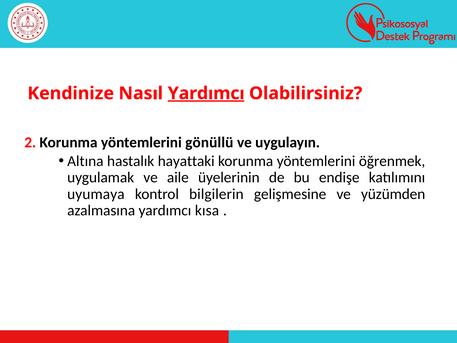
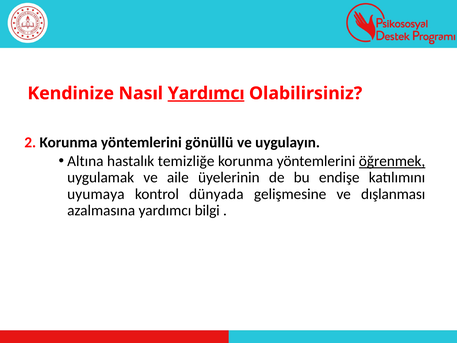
hayattaki: hayattaki -> temizliğe
öğrenmek underline: none -> present
bilgilerin: bilgilerin -> dünyada
yüzümden: yüzümden -> dışlanması
kısa: kısa -> bilgi
